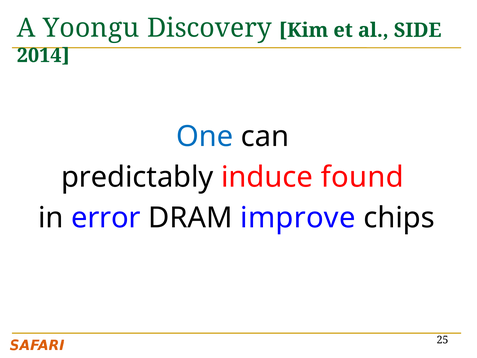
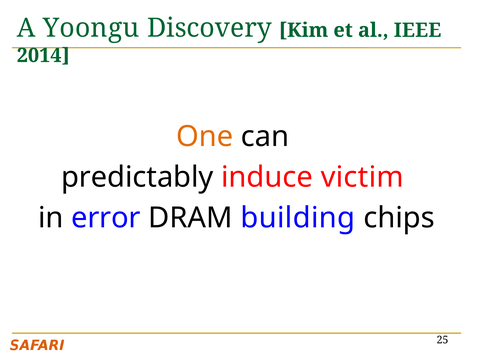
SIDE: SIDE -> IEEE
One colour: blue -> orange
found: found -> victim
improve: improve -> building
